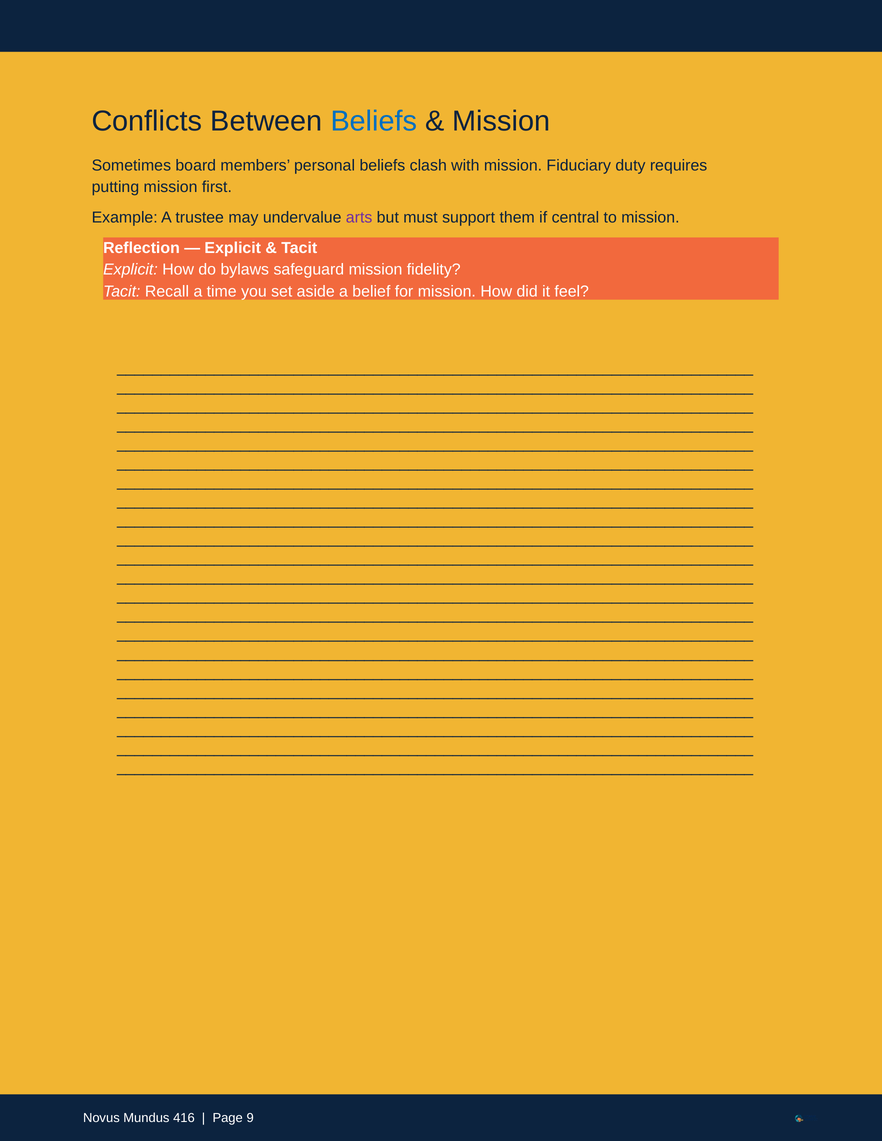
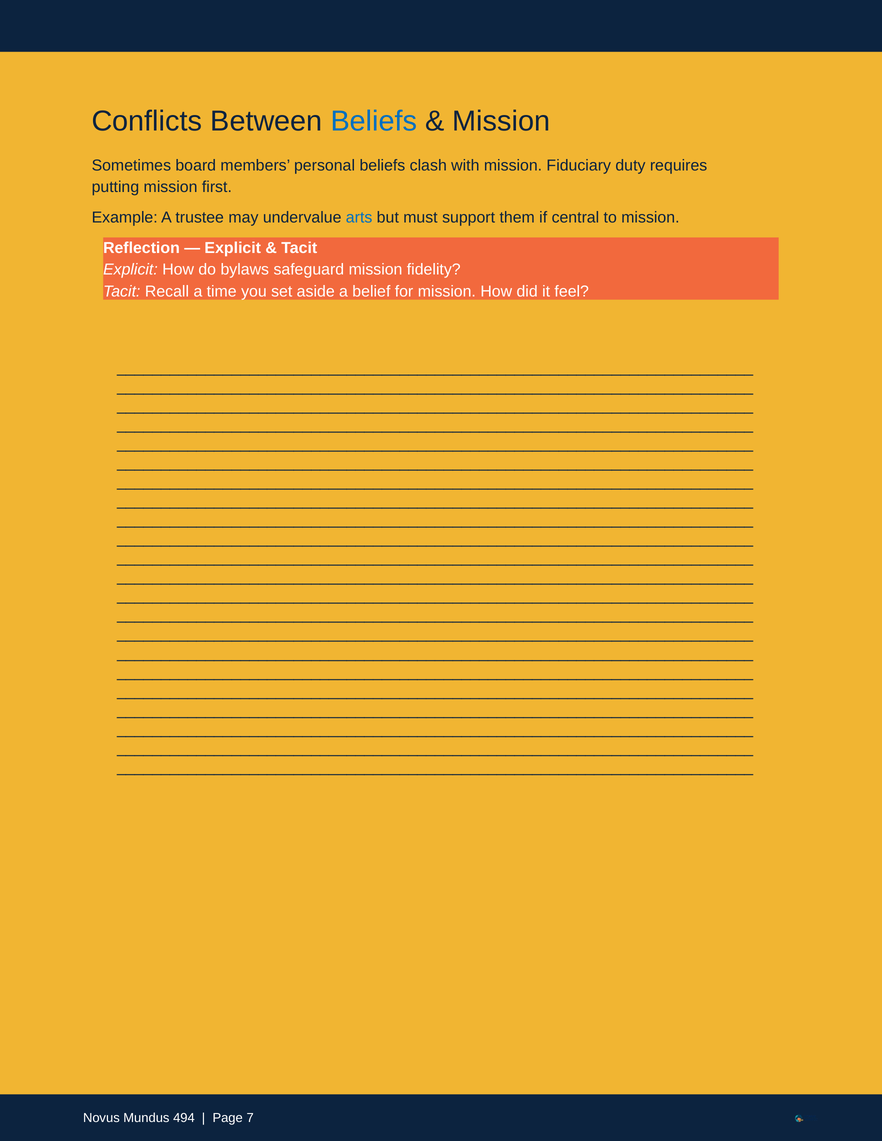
arts colour: purple -> blue
416: 416 -> 494
9: 9 -> 7
